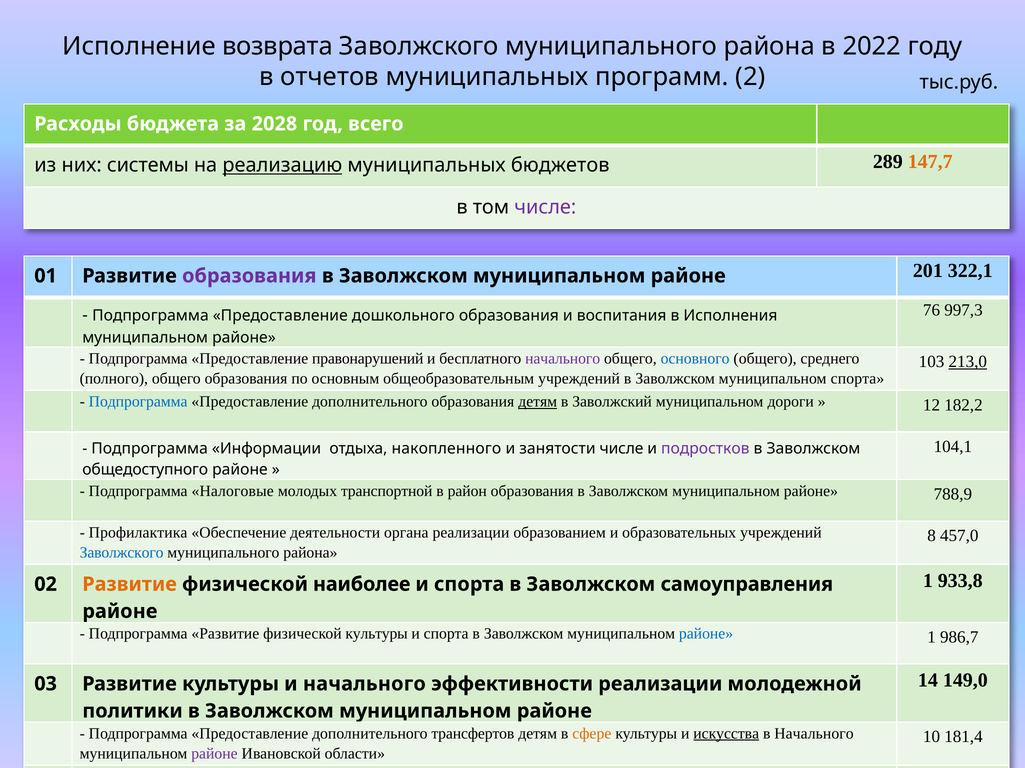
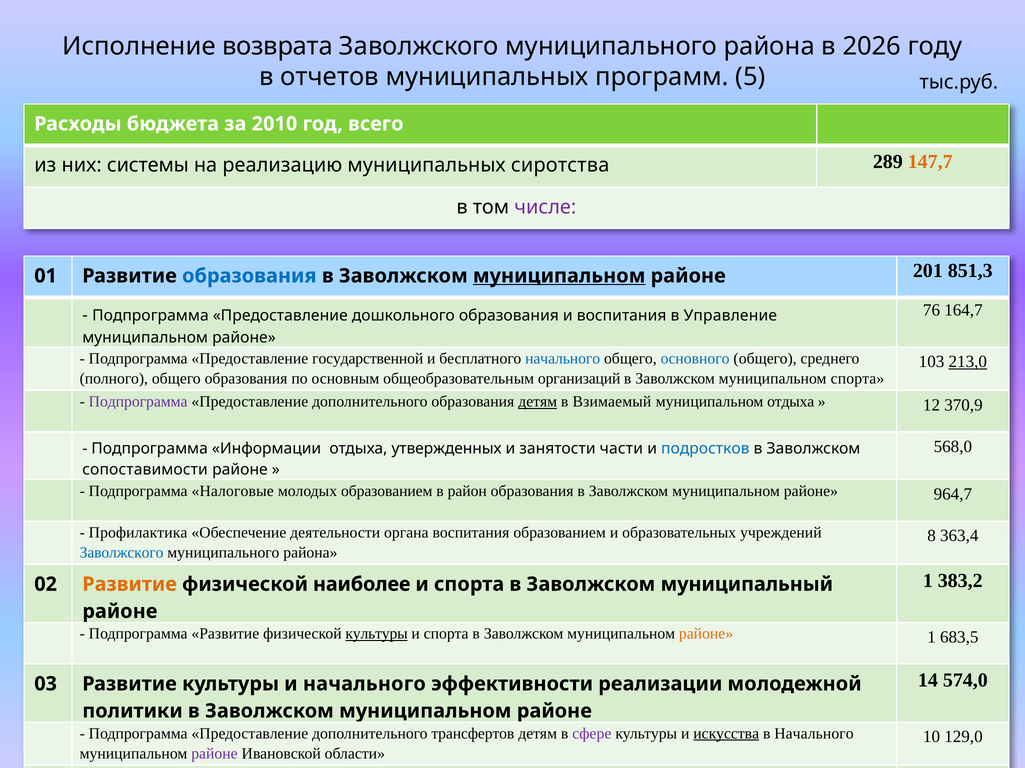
2022: 2022 -> 2026
2: 2 -> 5
2028: 2028 -> 2010
реализацию underline: present -> none
бюджетов: бюджетов -> сиротства
322,1: 322,1 -> 851,3
образования at (249, 276) colour: purple -> blue
муниципальном at (559, 276) underline: none -> present
997,3: 997,3 -> 164,7
Исполнения: Исполнения -> Управление
правонарушений: правонарушений -> государственной
начального at (563, 359) colour: purple -> blue
общеобразовательным учреждений: учреждений -> организаций
Подпрограмма at (138, 402) colour: blue -> purple
Заволжский: Заволжский -> Взимаемый
муниципальном дороги: дороги -> отдыха
182,2: 182,2 -> 370,9
104,1: 104,1 -> 568,0
накопленного: накопленного -> утвержденных
занятости числе: числе -> части
подростков colour: purple -> blue
общедоступного: общедоступного -> сопоставимости
молодых транспортной: транспортной -> образованием
788,9: 788,9 -> 964,7
органа реализации: реализации -> воспитания
457,0: 457,0 -> 363,4
933,8: 933,8 -> 383,2
самоуправления: самоуправления -> муниципальный
культуры at (377, 634) underline: none -> present
районе at (706, 634) colour: blue -> orange
986,7: 986,7 -> 683,5
149,0: 149,0 -> 574,0
сфере colour: orange -> purple
181,4: 181,4 -> 129,0
